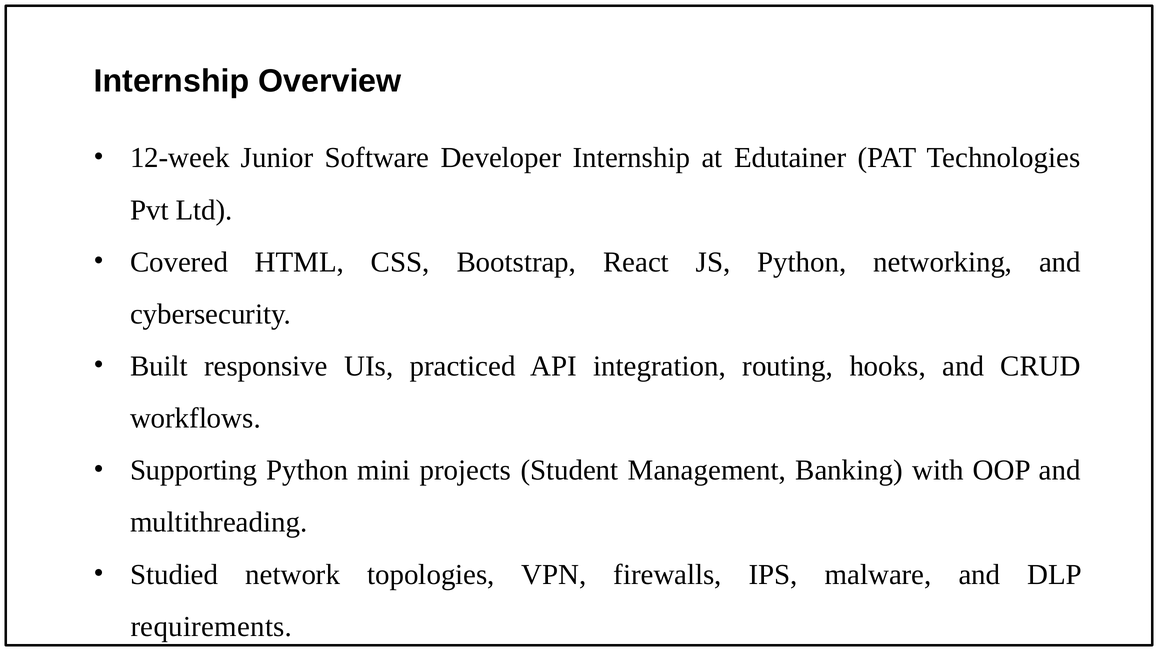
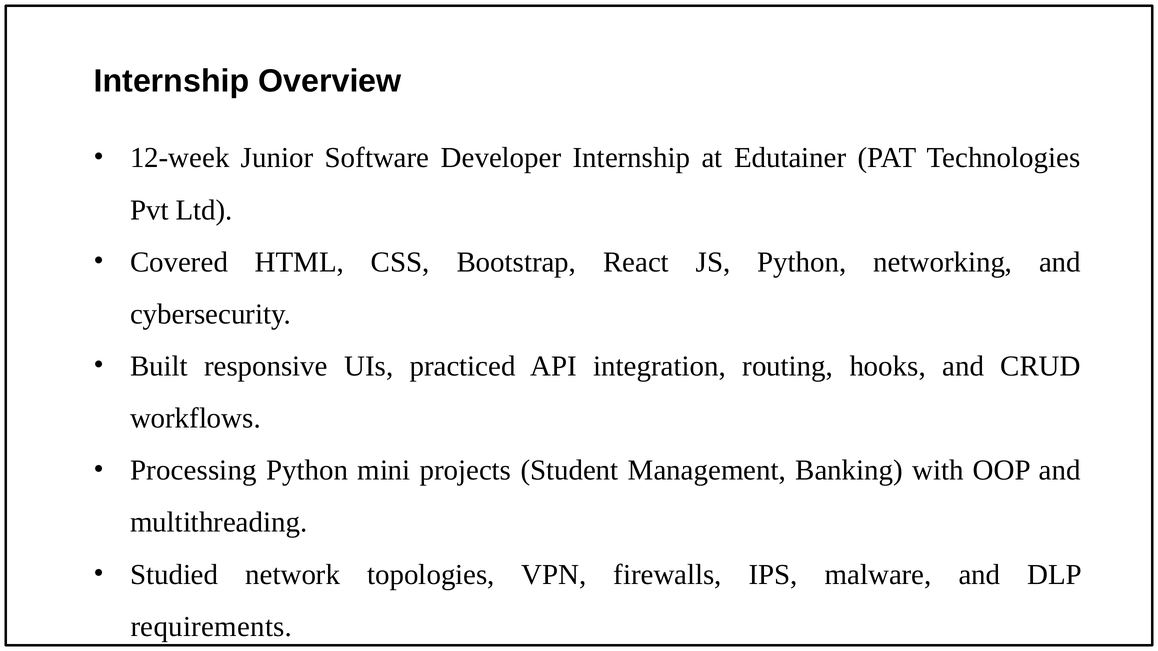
Supporting: Supporting -> Processing
